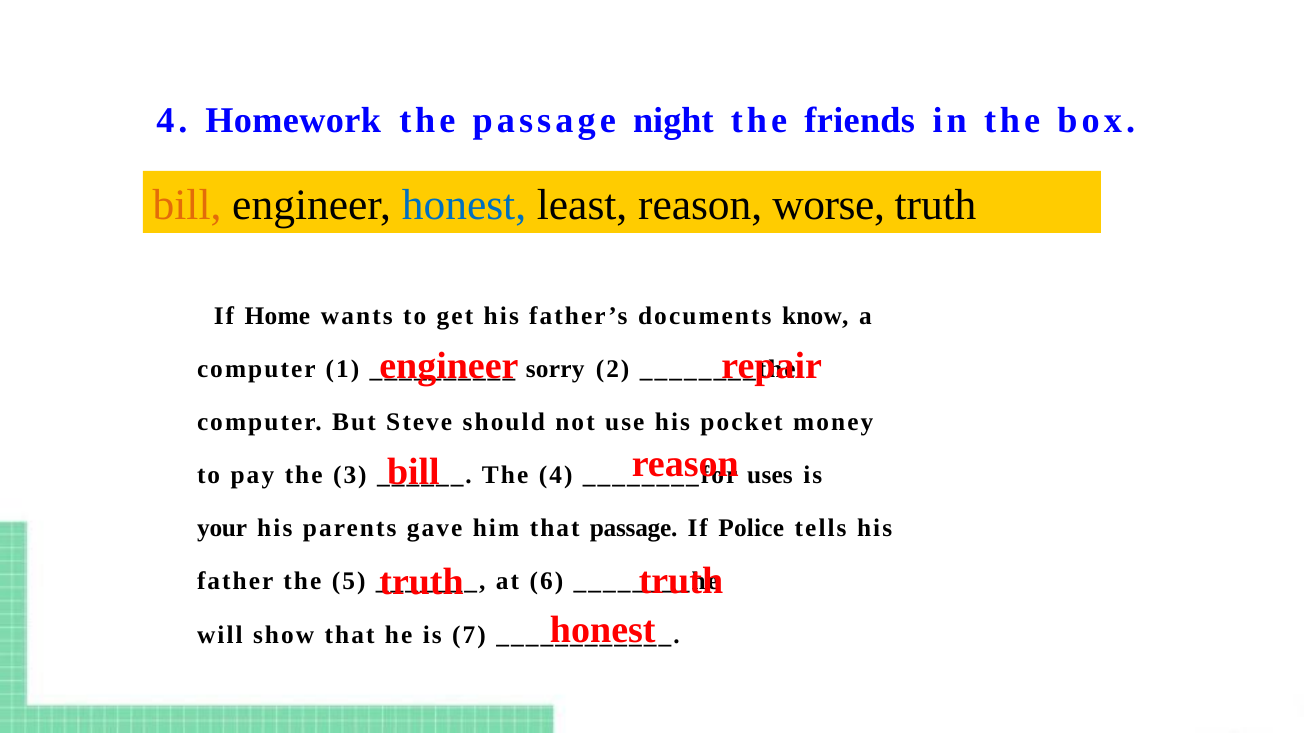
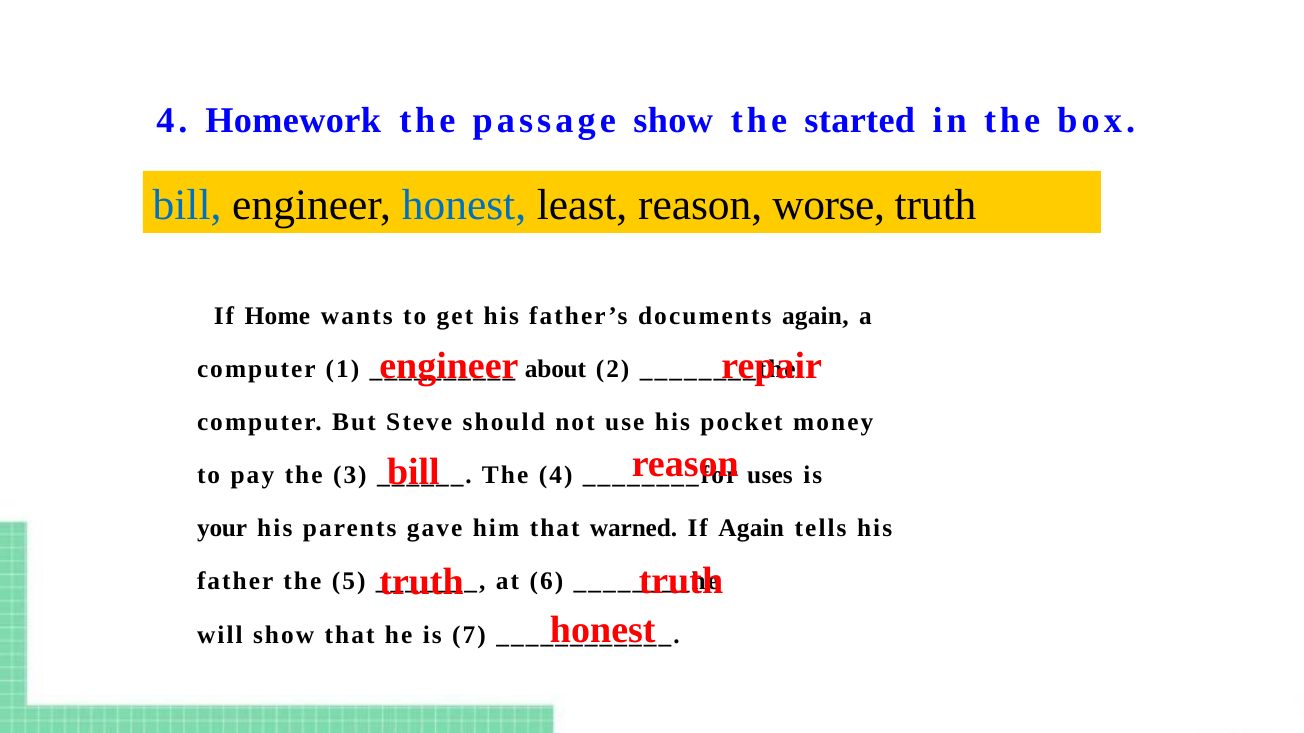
passage night: night -> show
friends: friends -> started
bill at (187, 205) colour: orange -> blue
documents know: know -> again
sorry: sorry -> about
that passage: passage -> warned
If Police: Police -> Again
